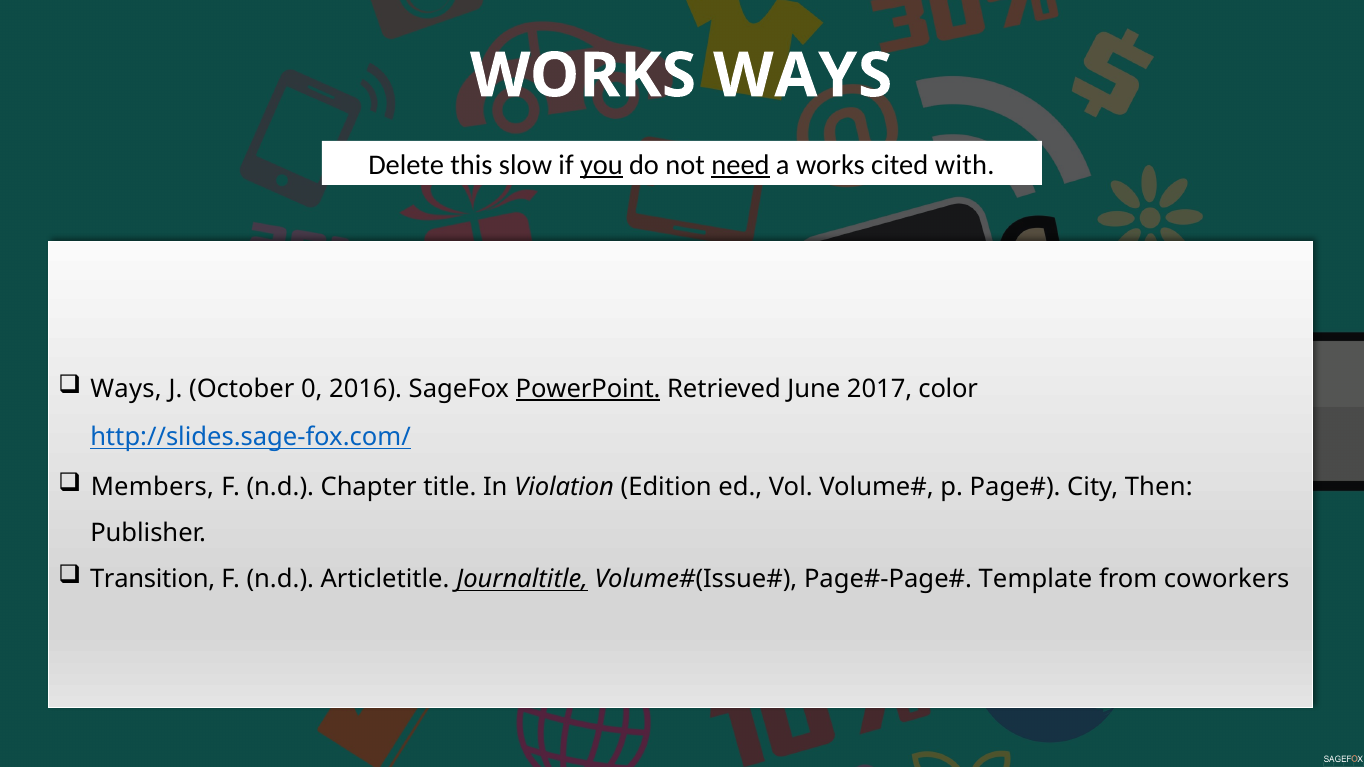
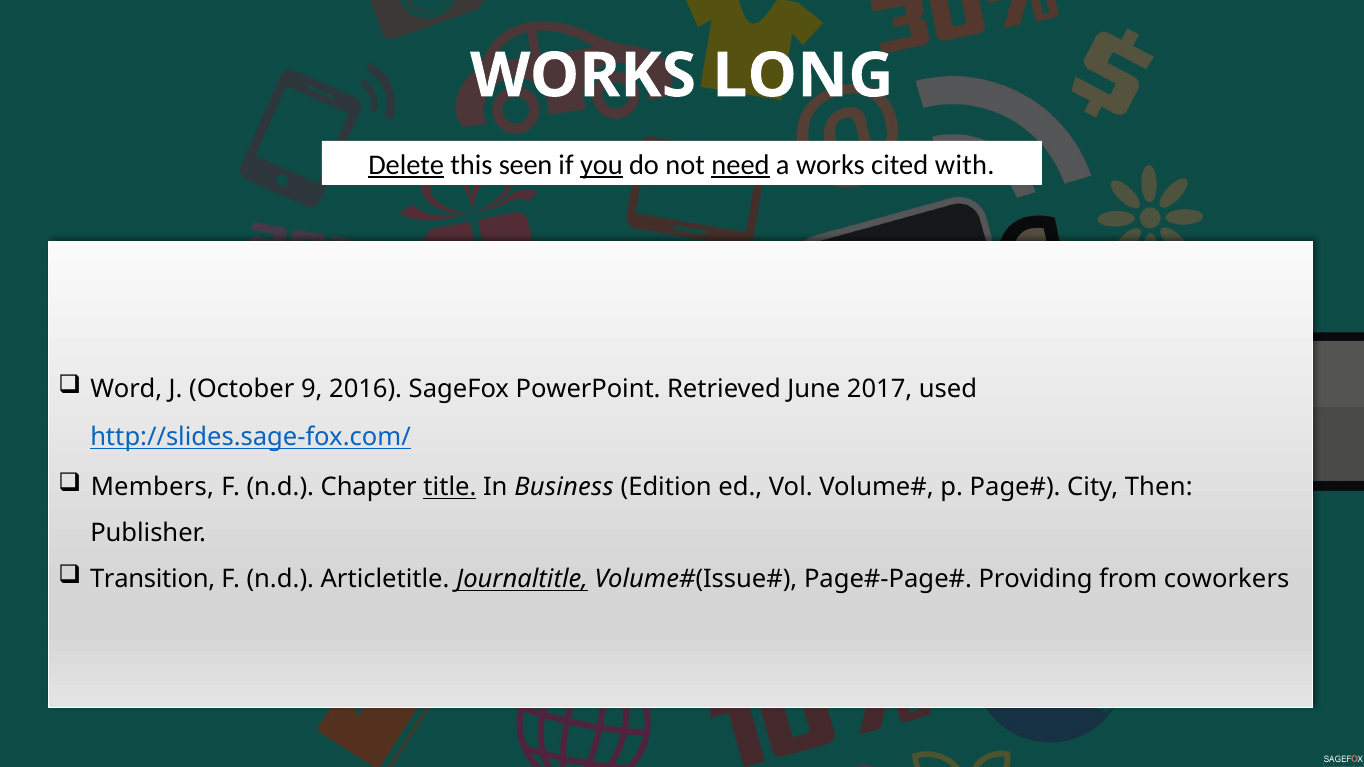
WORKS WAYS: WAYS -> LONG
Delete underline: none -> present
slow: slow -> seen
Ways at (126, 389): Ways -> Word
0: 0 -> 9
PowerPoint underline: present -> none
color: color -> used
title underline: none -> present
Violation: Violation -> Business
Template: Template -> Providing
